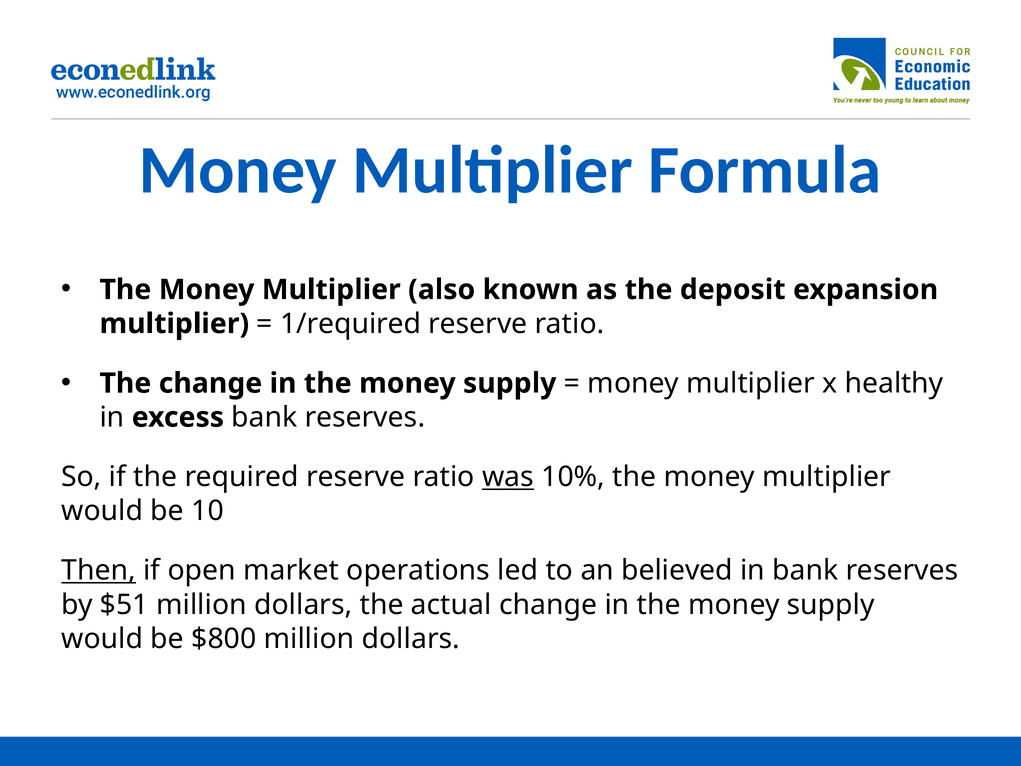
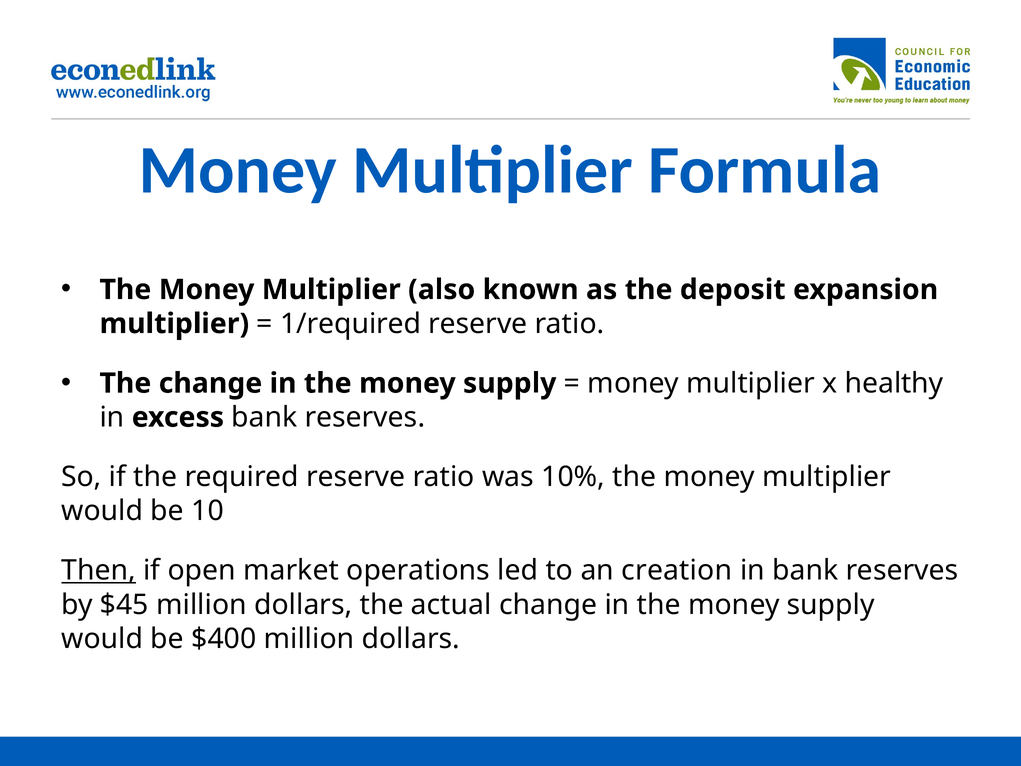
was underline: present -> none
believed: believed -> creation
$51: $51 -> $45
$800: $800 -> $400
